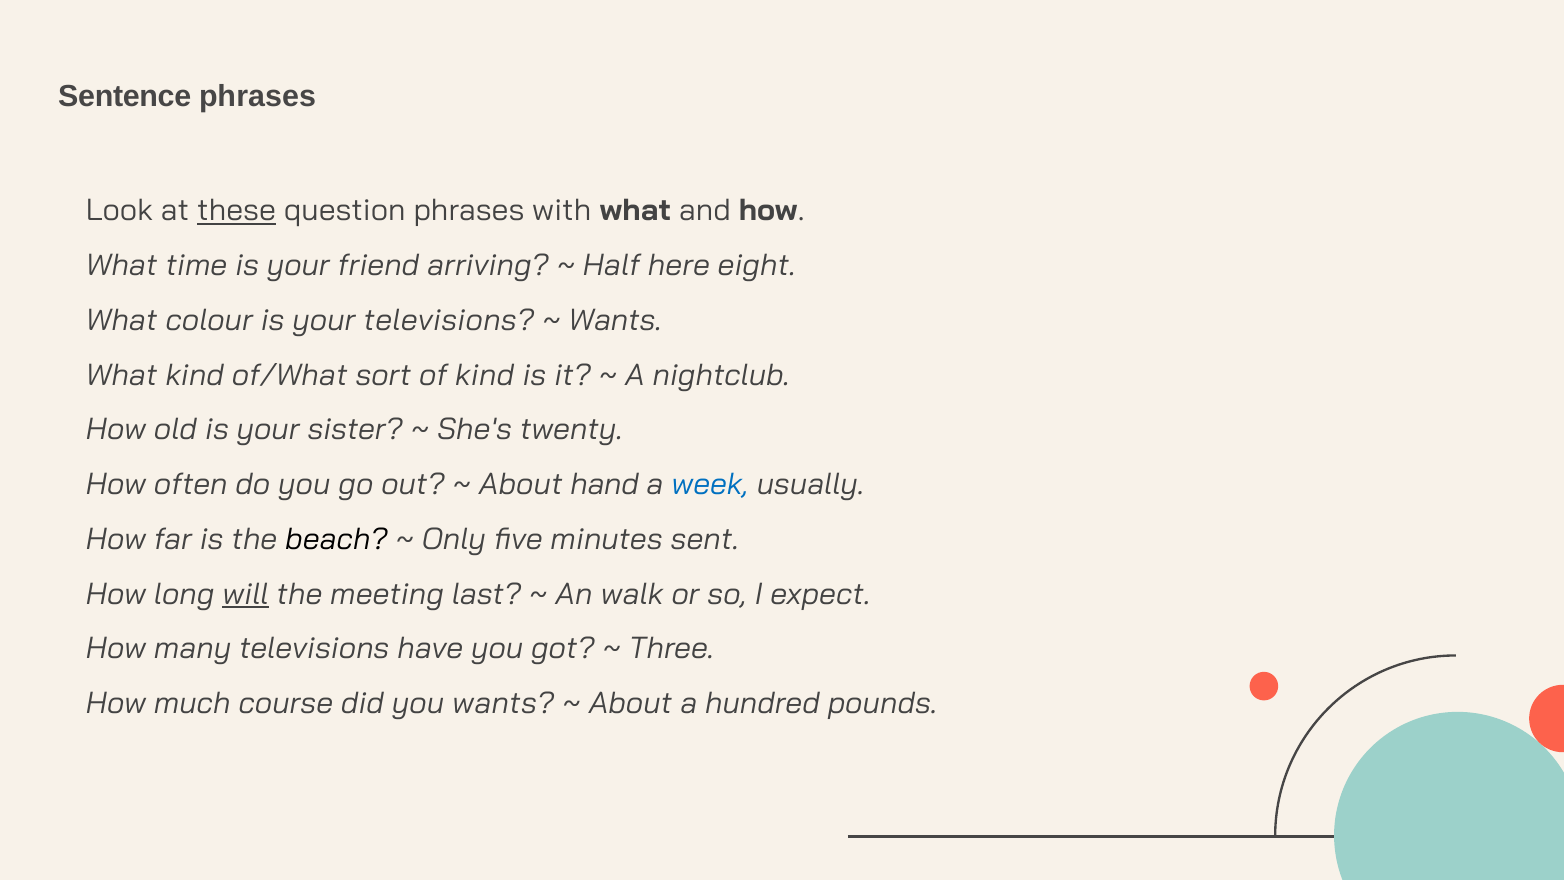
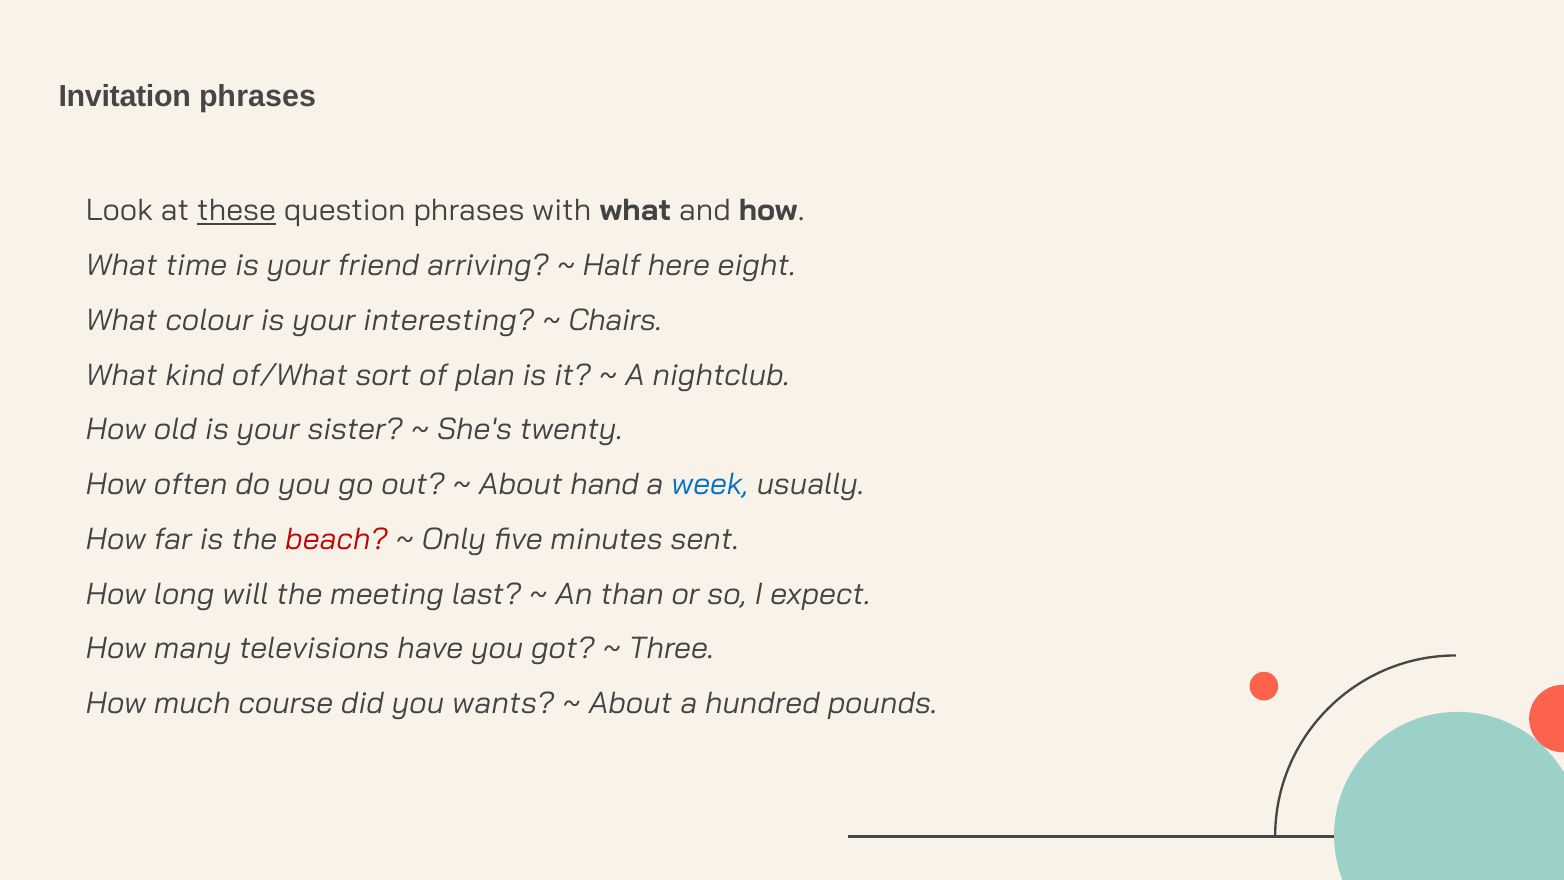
Sentence: Sentence -> Invitation
your televisions: televisions -> interesting
Wants at (615, 320): Wants -> Chairs
of kind: kind -> plan
beach colour: black -> red
will underline: present -> none
walk: walk -> than
